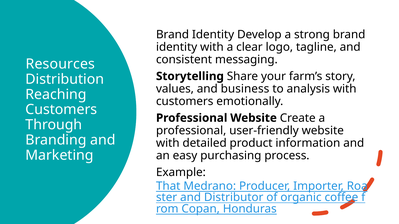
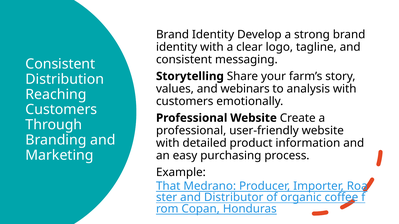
Resources at (60, 64): Resources -> Consistent
business: business -> webinars
